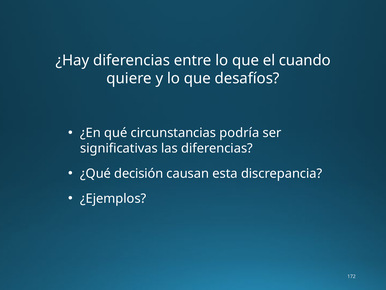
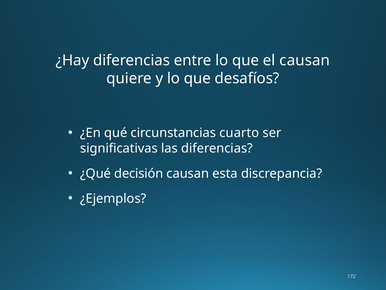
el cuando: cuando -> causan
podría: podría -> cuarto
